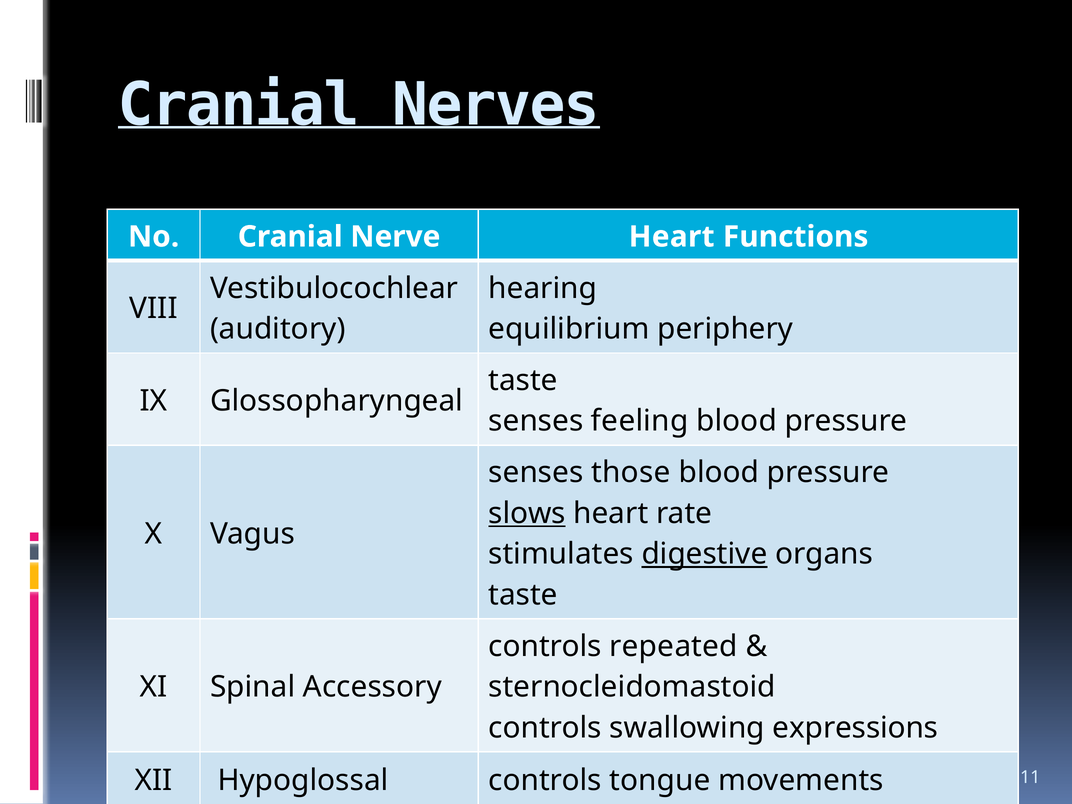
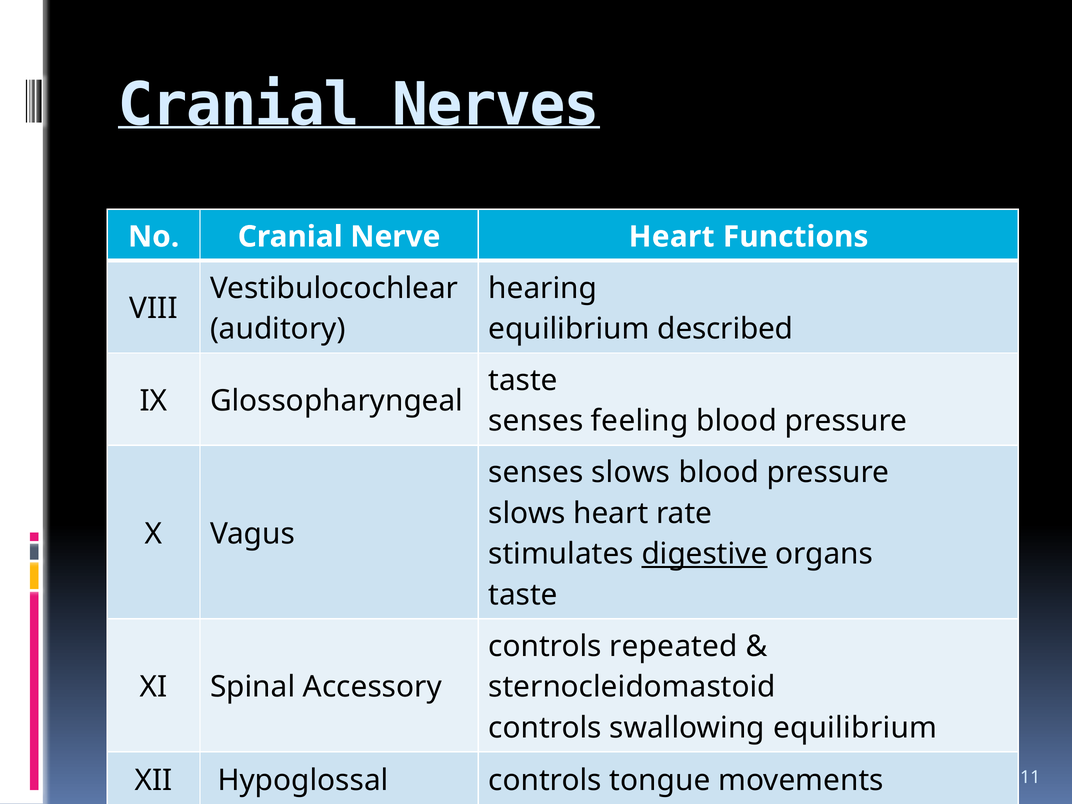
periphery: periphery -> described
senses those: those -> slows
slows at (527, 513) underline: present -> none
swallowing expressions: expressions -> equilibrium
